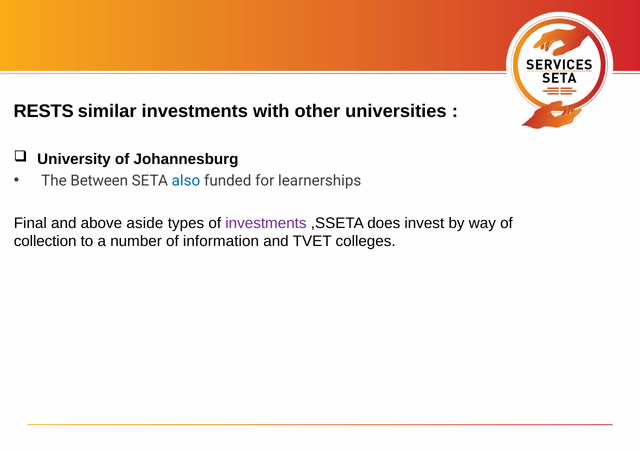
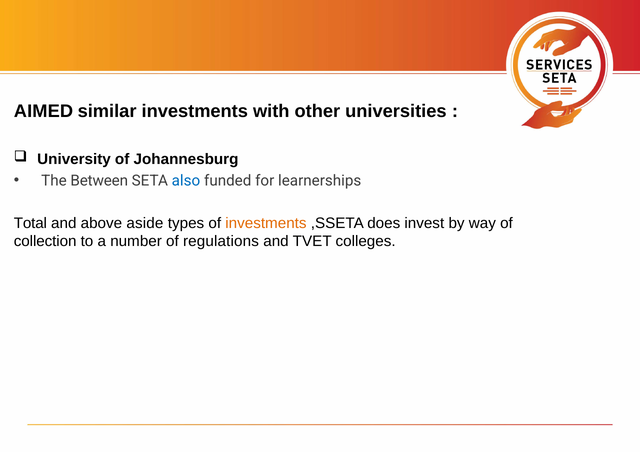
RESTS: RESTS -> AIMED
Final: Final -> Total
investments at (266, 224) colour: purple -> orange
information: information -> regulations
